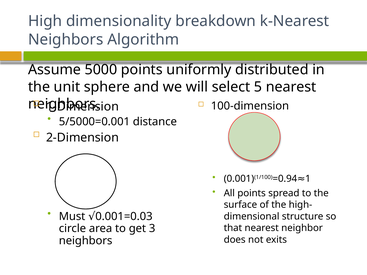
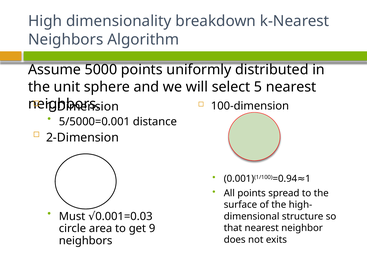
3: 3 -> 9
